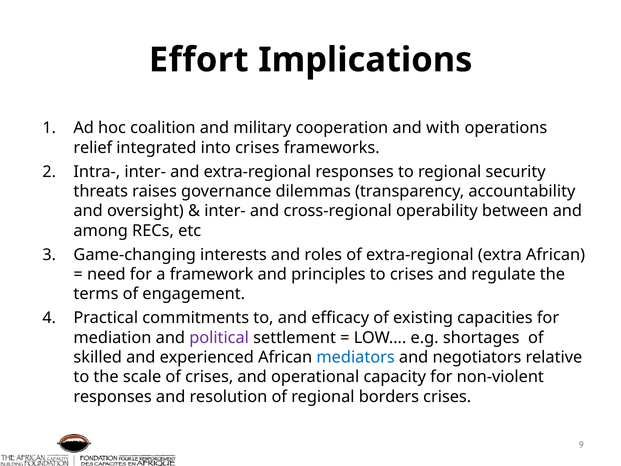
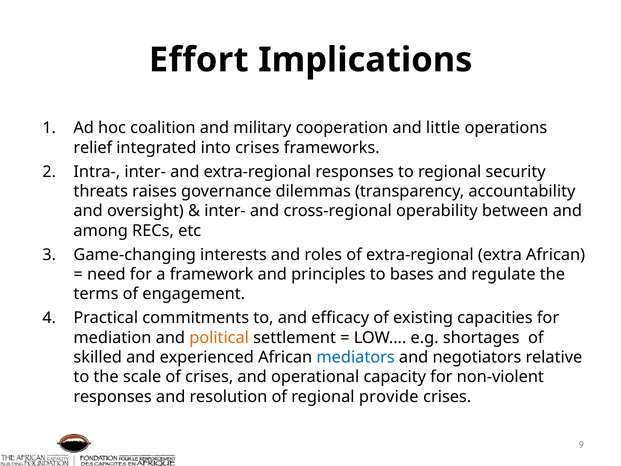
with: with -> little
to crises: crises -> bases
political colour: purple -> orange
borders: borders -> provide
